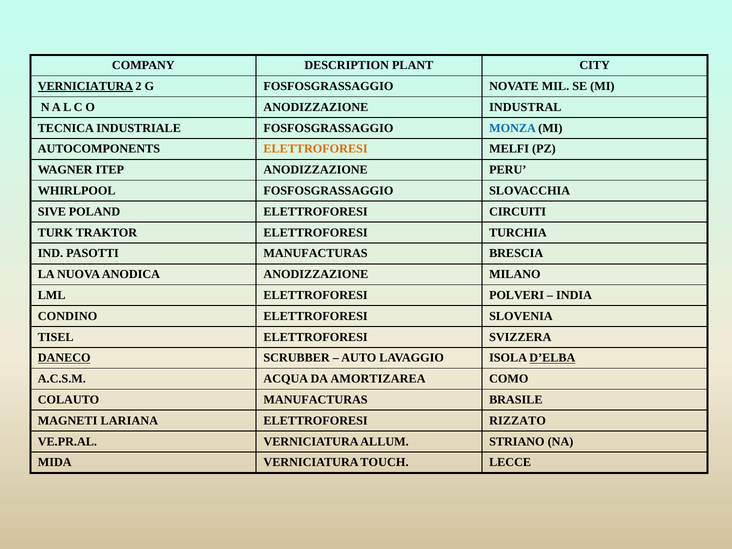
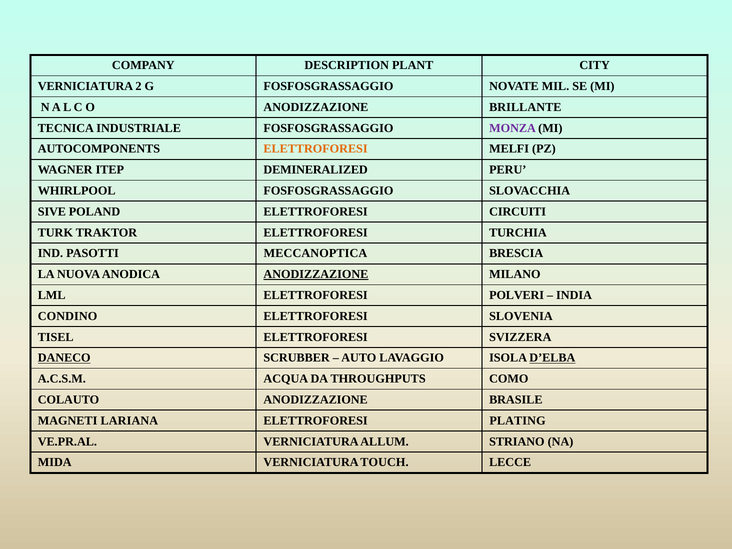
VERNICIATURA at (85, 86) underline: present -> none
INDUSTRAL: INDUSTRAL -> BRILLANTE
MONZA colour: blue -> purple
ITEP ANODIZZAZIONE: ANODIZZAZIONE -> DEMINERALIZED
PASOTTI MANUFACTURAS: MANUFACTURAS -> MECCANOPTICA
ANODIZZAZIONE at (316, 274) underline: none -> present
AMORTIZAREA: AMORTIZAREA -> THROUGHPUTS
COLAUTO MANUFACTURAS: MANUFACTURAS -> ANODIZZAZIONE
RIZZATO: RIZZATO -> PLATING
